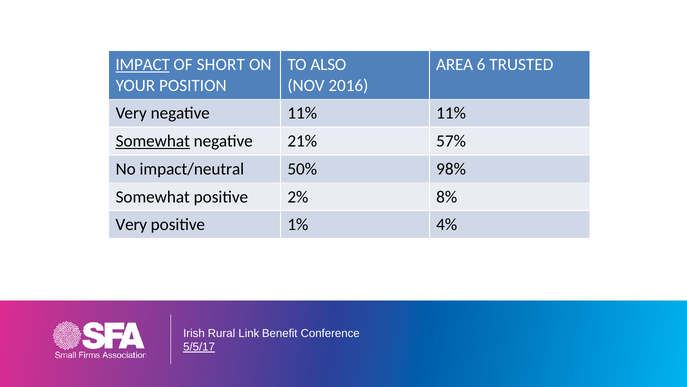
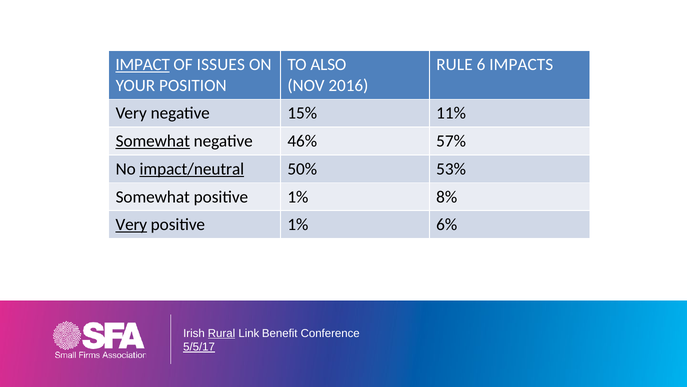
SHORT: SHORT -> ISSUES
AREA: AREA -> RULE
TRUSTED: TRUSTED -> IMPACTS
negative 11%: 11% -> 15%
21%: 21% -> 46%
impact/neutral underline: none -> present
98%: 98% -> 53%
Somewhat positive 2%: 2% -> 1%
Very at (131, 225) underline: none -> present
4%: 4% -> 6%
Rural underline: none -> present
